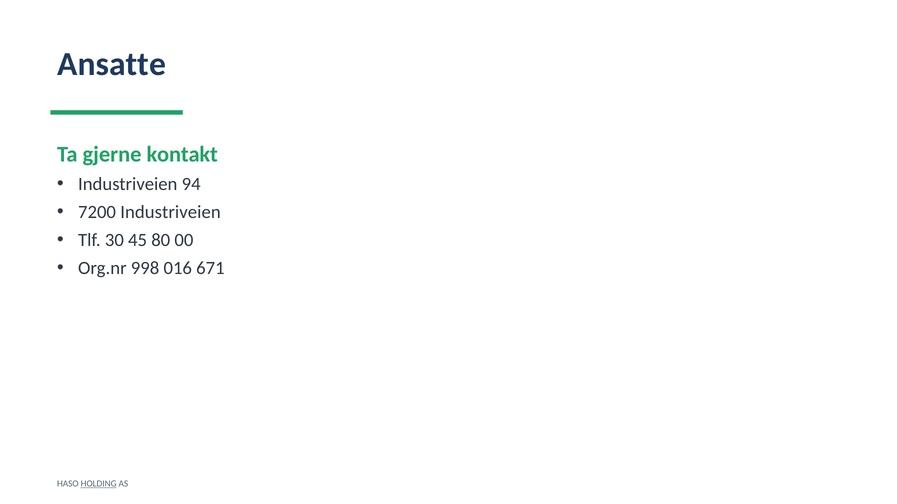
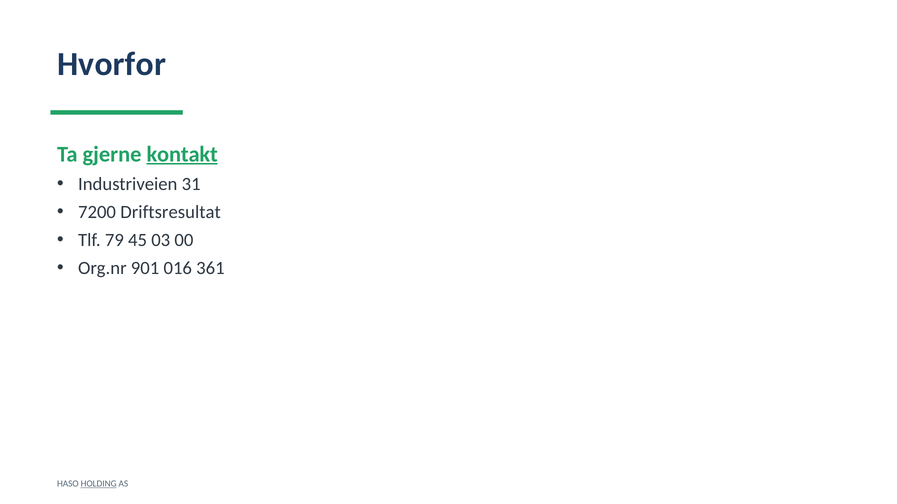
Ansatte: Ansatte -> Hvorfor
kontakt underline: none -> present
94: 94 -> 31
7200 Industriveien: Industriveien -> Driftsresultat
30: 30 -> 79
80: 80 -> 03
998: 998 -> 901
671: 671 -> 361
